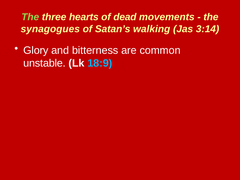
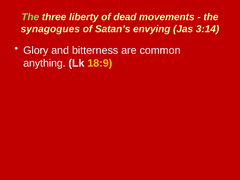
hearts: hearts -> liberty
walking: walking -> envying
unstable: unstable -> anything
18:9 colour: light blue -> yellow
